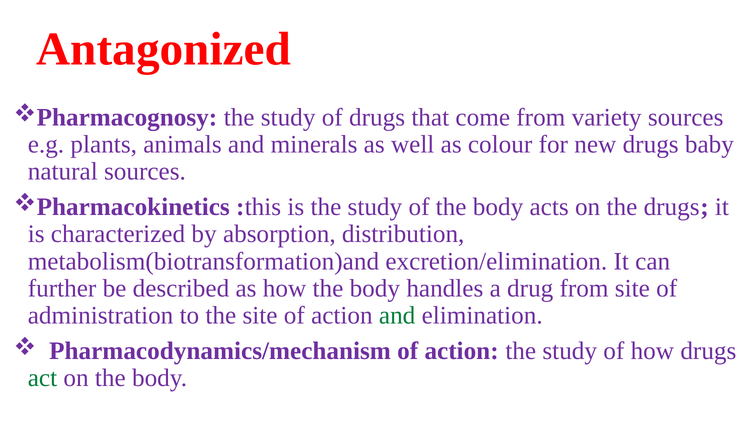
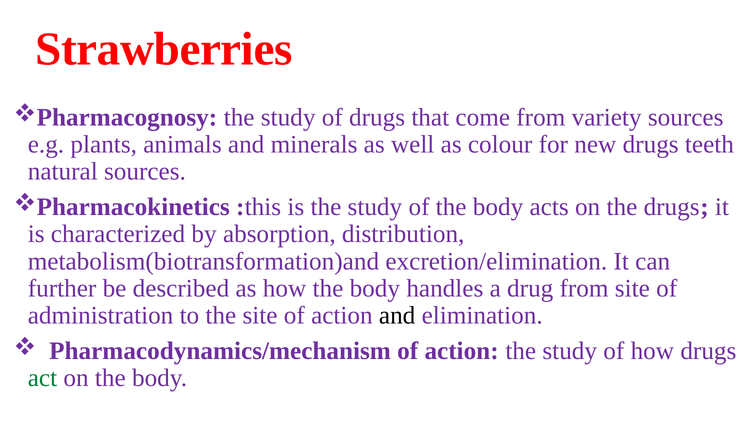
Antagonized: Antagonized -> Strawberries
baby: baby -> teeth
and at (397, 316) colour: green -> black
